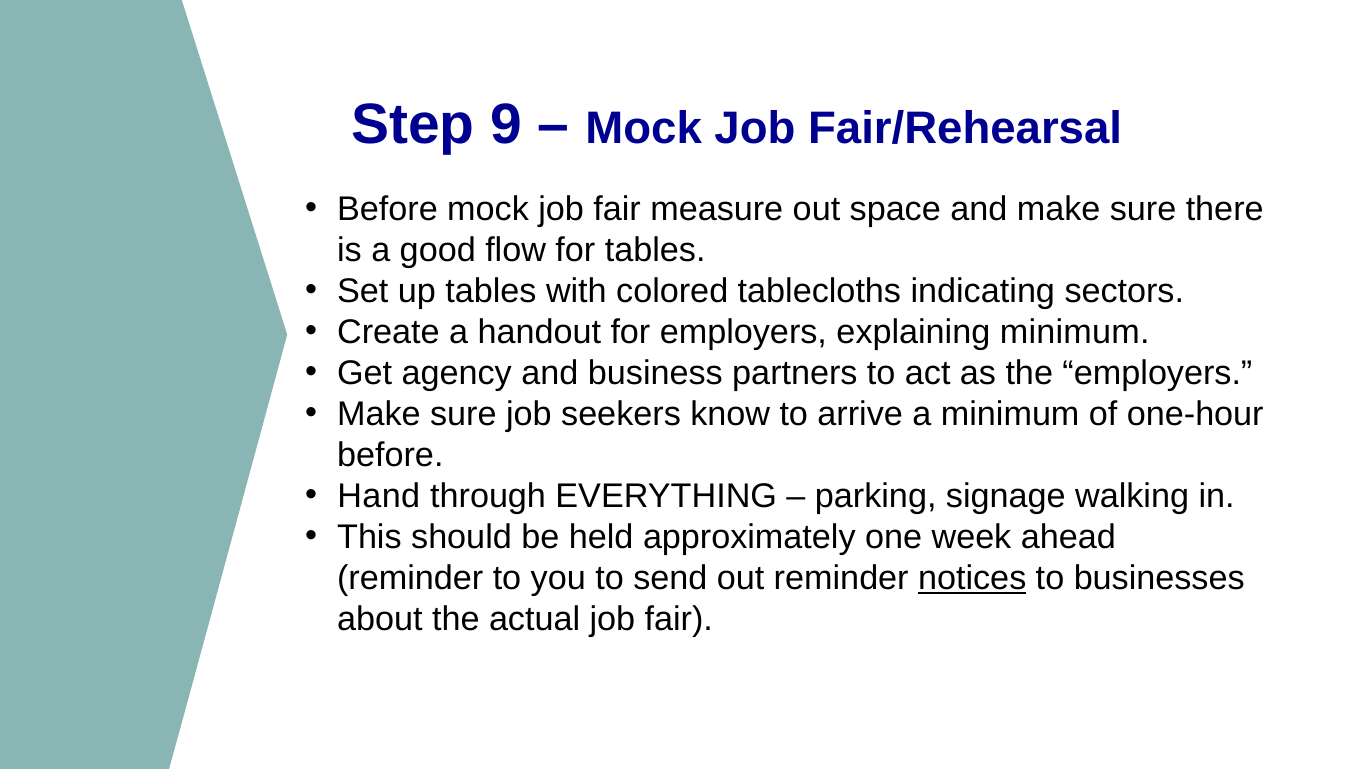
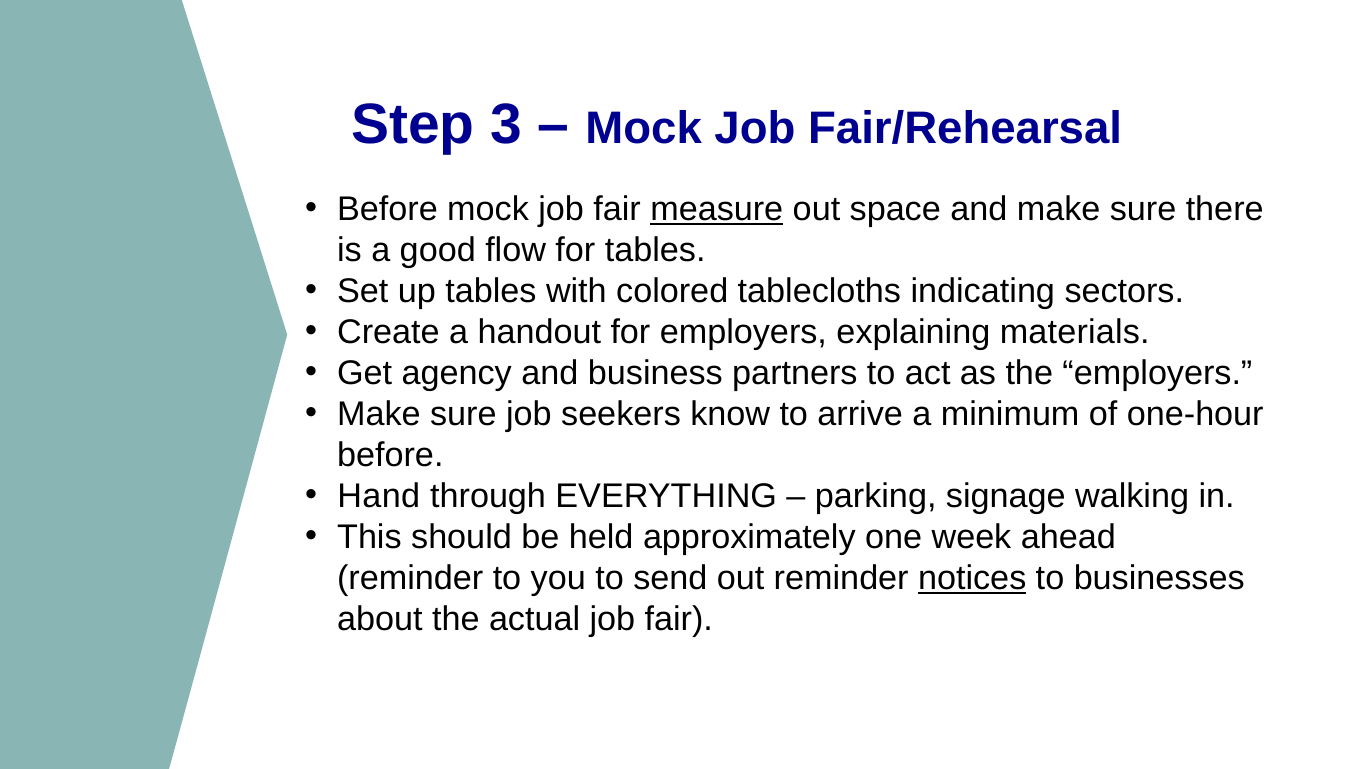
9: 9 -> 3
measure underline: none -> present
explaining minimum: minimum -> materials
